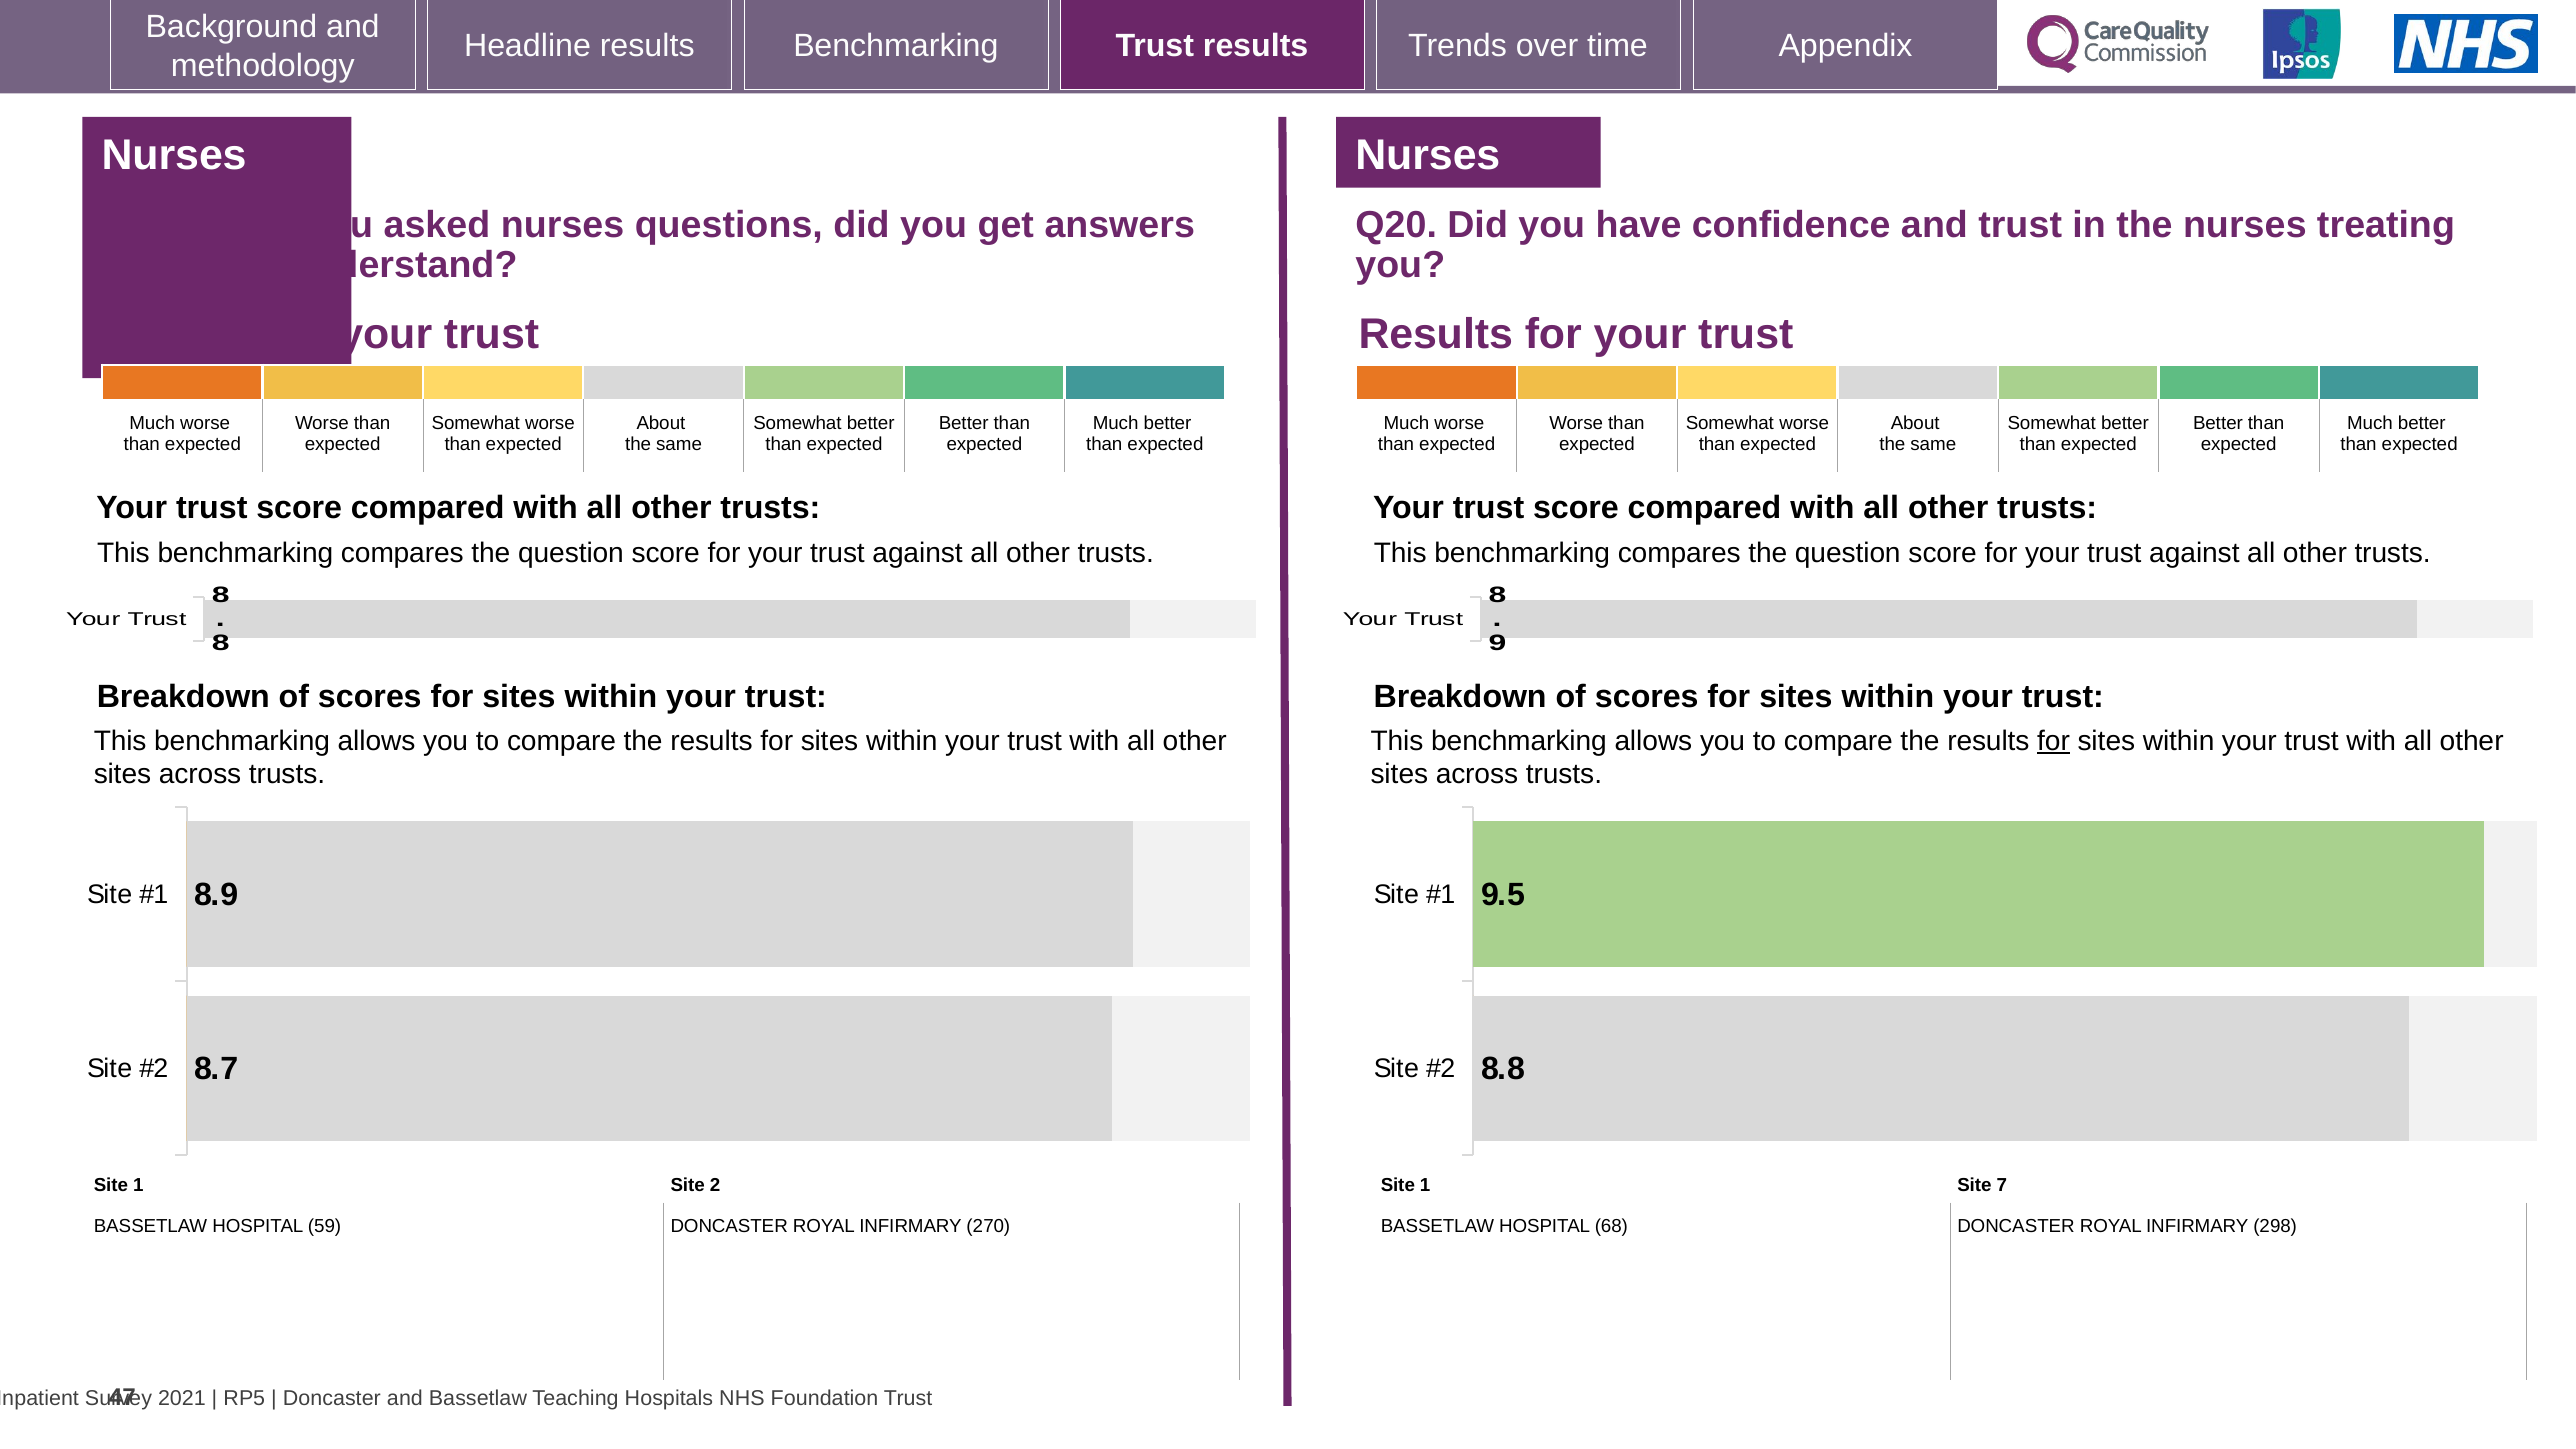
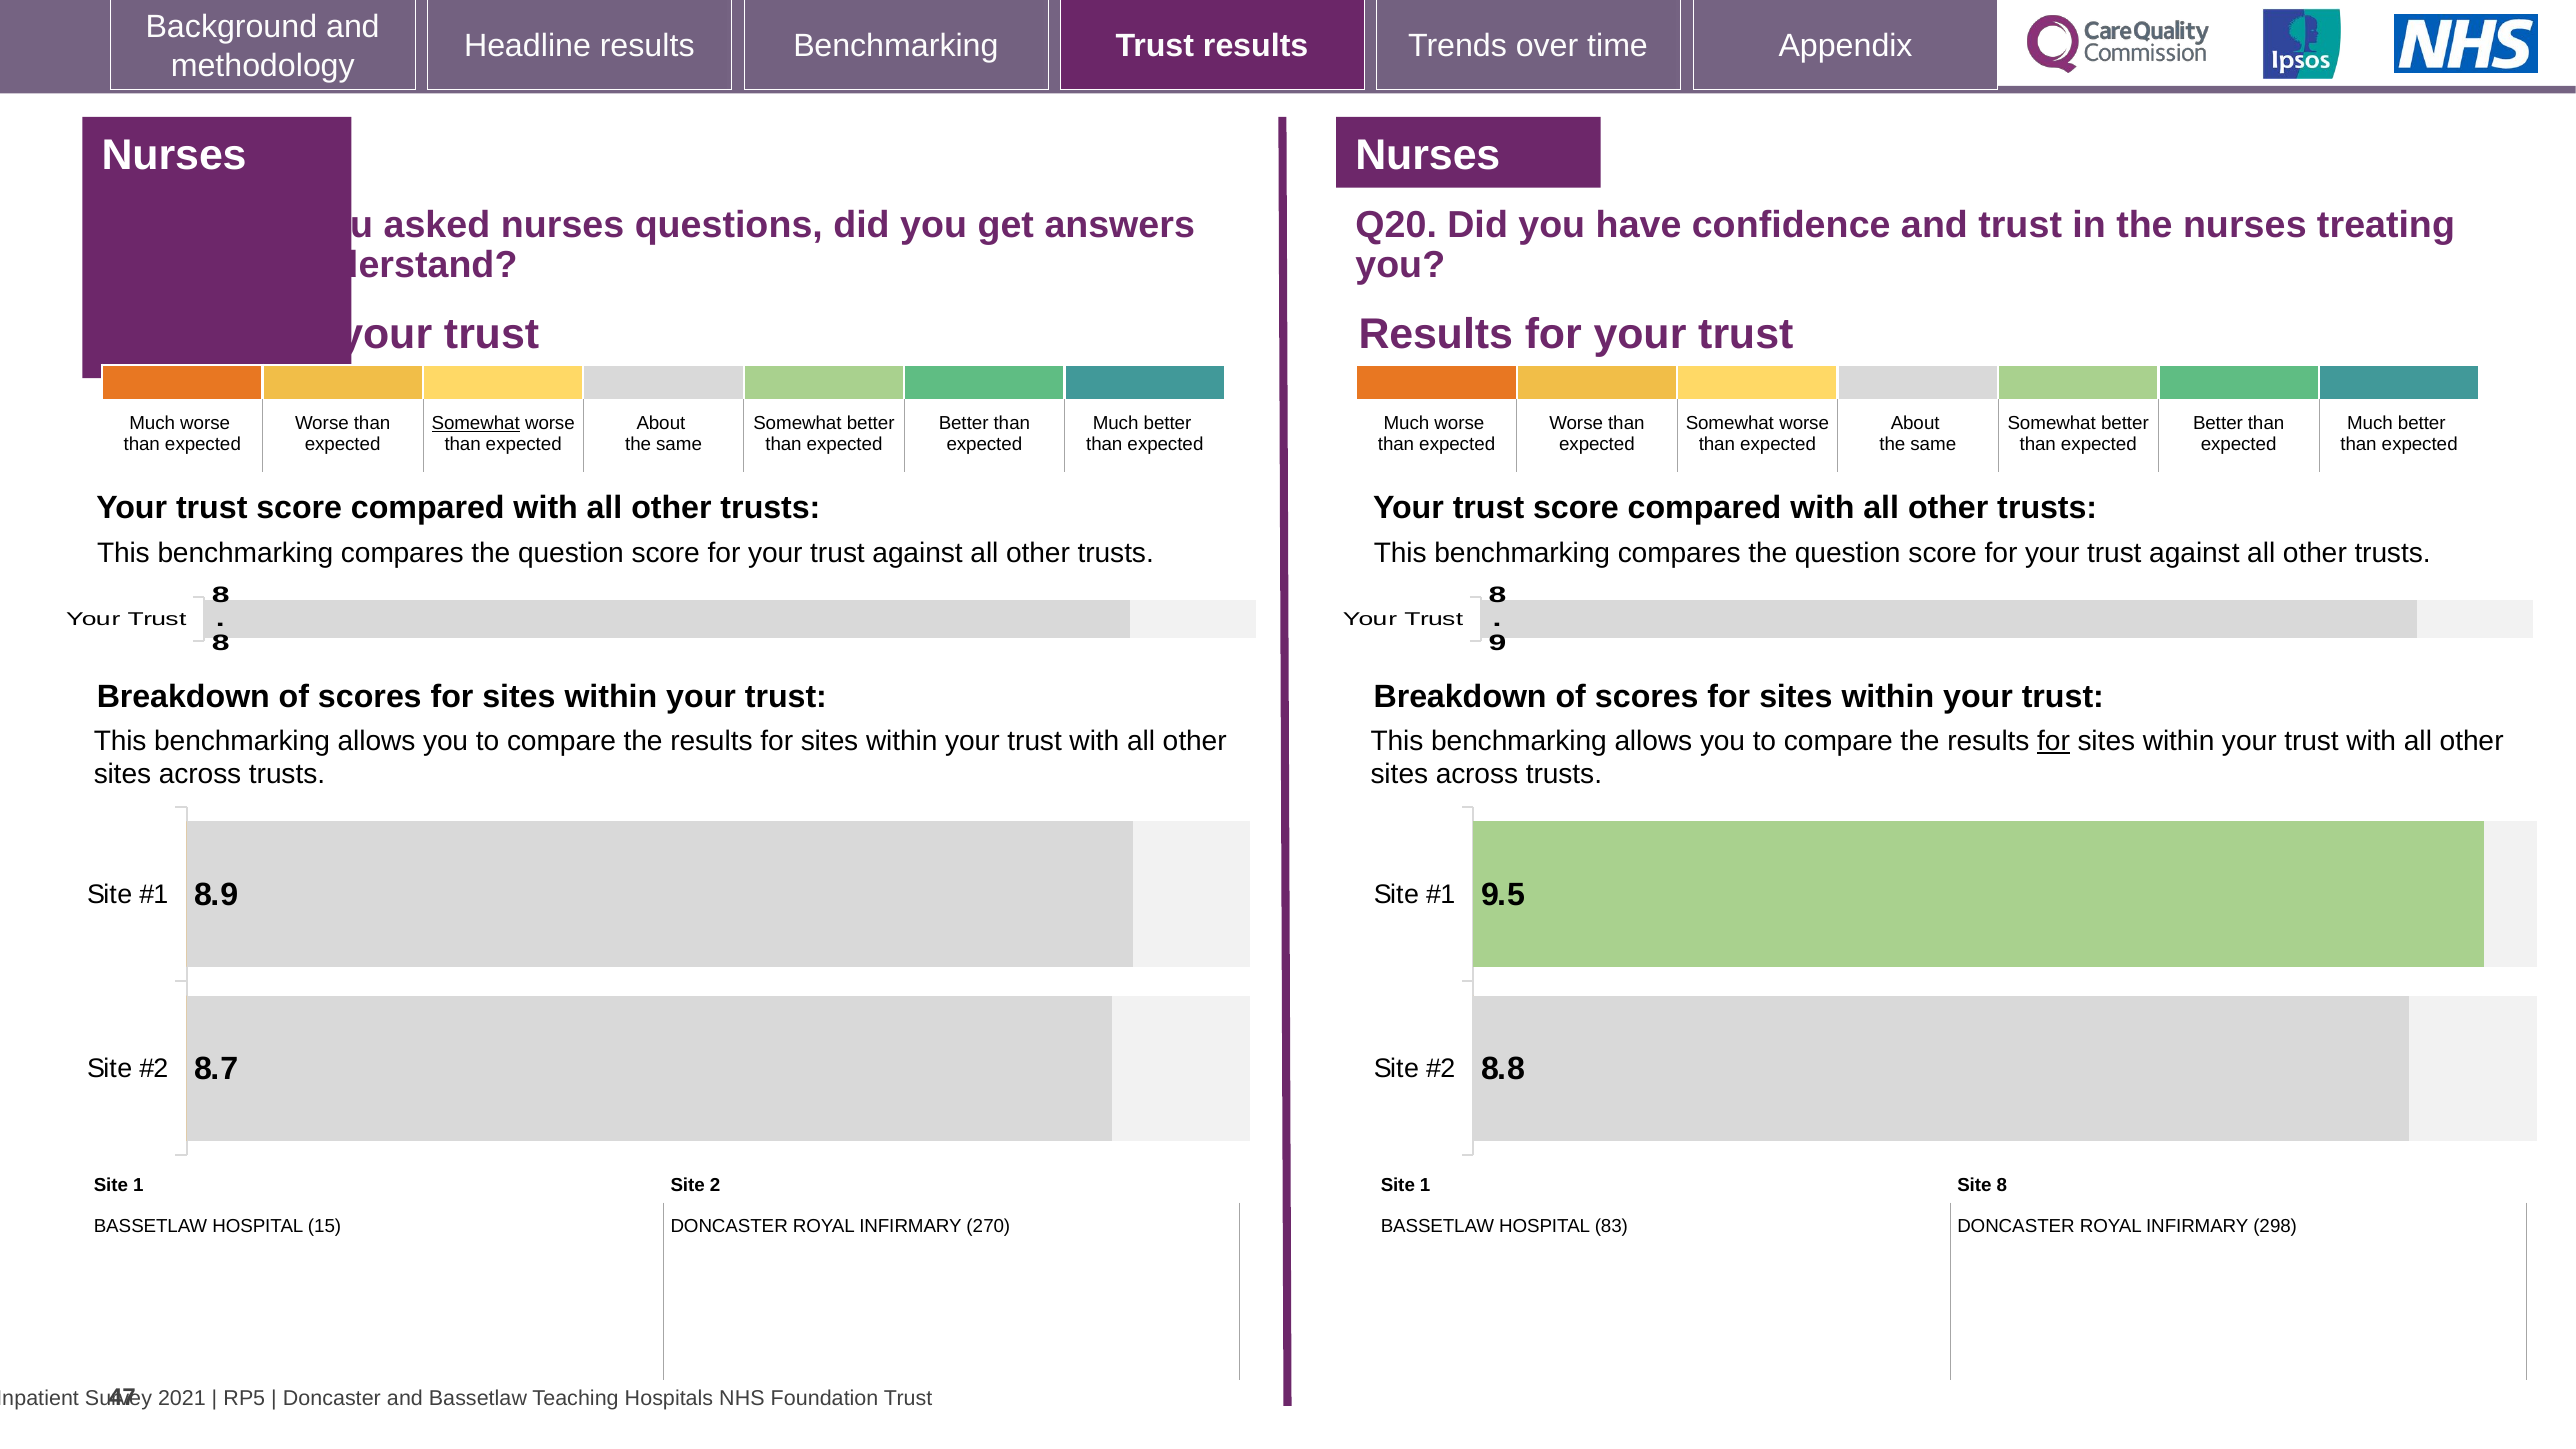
Somewhat at (476, 423) underline: none -> present
Site 7: 7 -> 8
59: 59 -> 15
68: 68 -> 83
